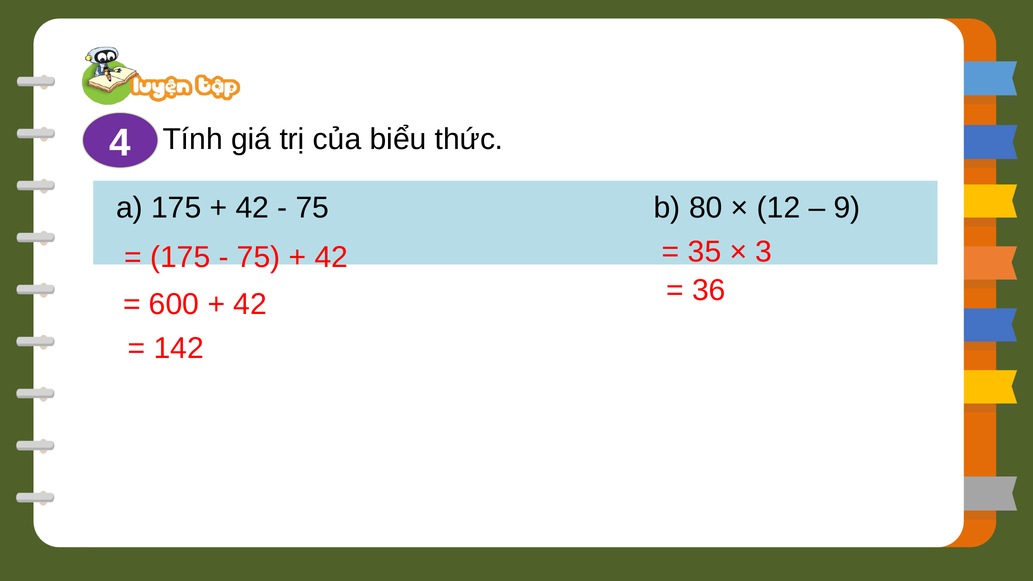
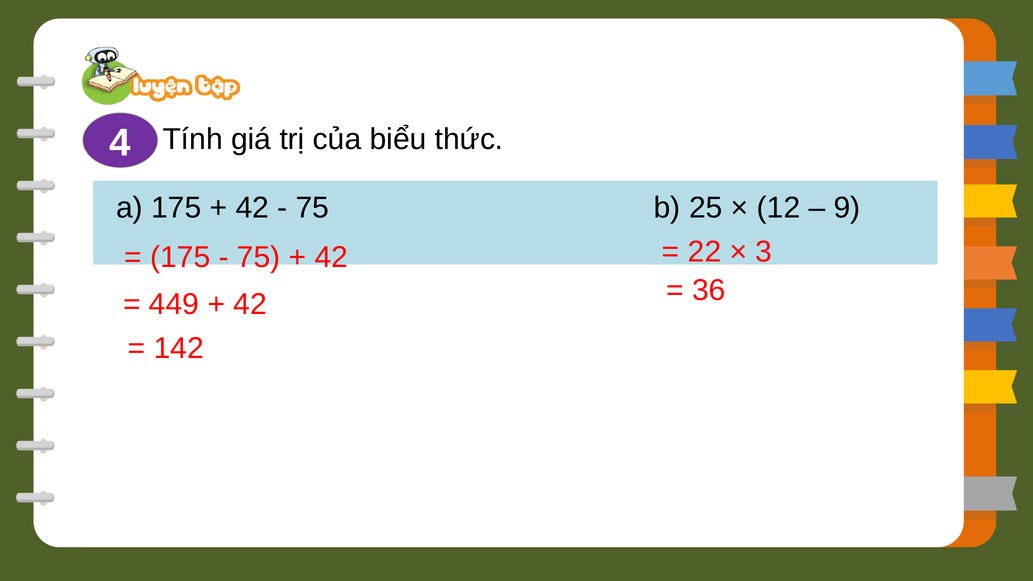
80: 80 -> 25
35: 35 -> 22
600: 600 -> 449
